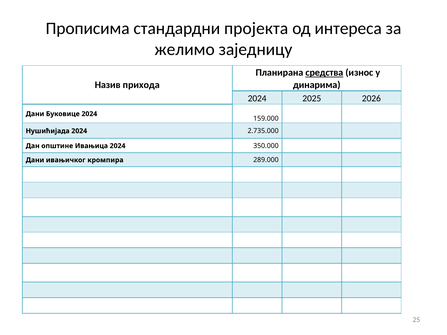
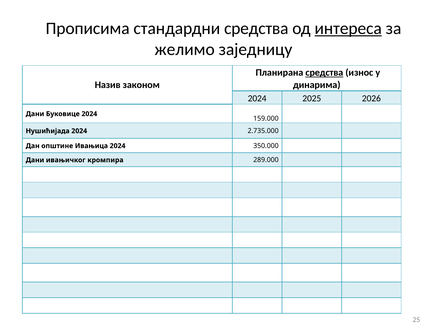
стандардни пројекта: пројекта -> средства
интереса underline: none -> present
прихода: прихода -> законом
